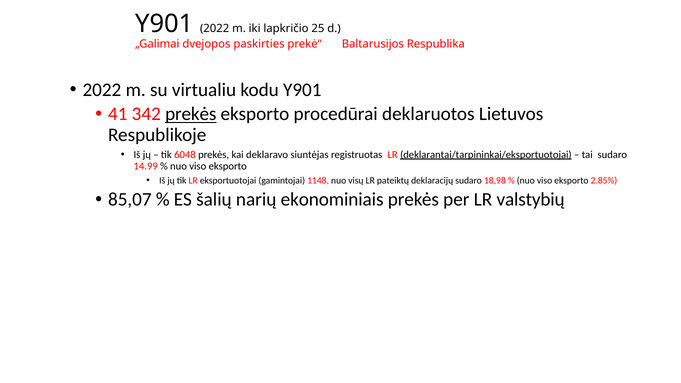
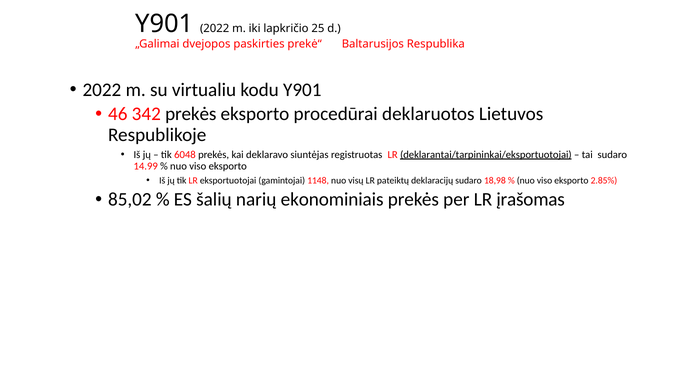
41: 41 -> 46
prekės at (191, 114) underline: present -> none
85,07: 85,07 -> 85,02
valstybių: valstybių -> įrašomas
